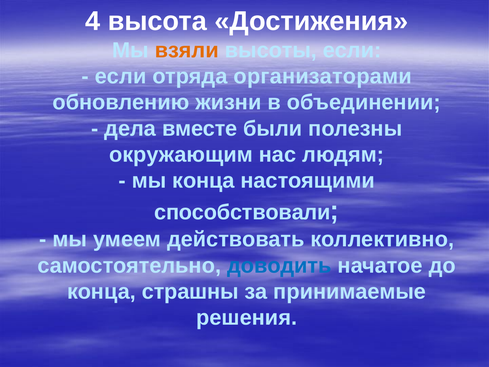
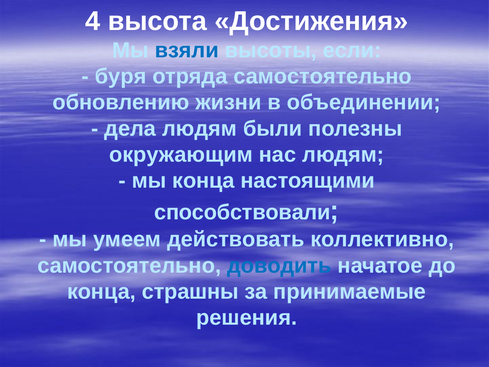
взяли colour: orange -> blue
если at (121, 76): если -> буря
отряда организаторами: организаторами -> самостоятельно
дела вместе: вместе -> людям
